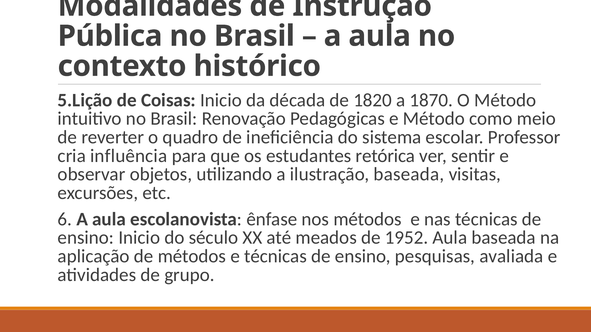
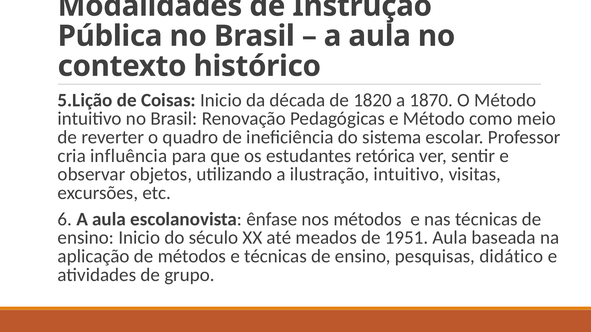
ilustração baseada: baseada -> intuitivo
1952: 1952 -> 1951
avaliada: avaliada -> didático
